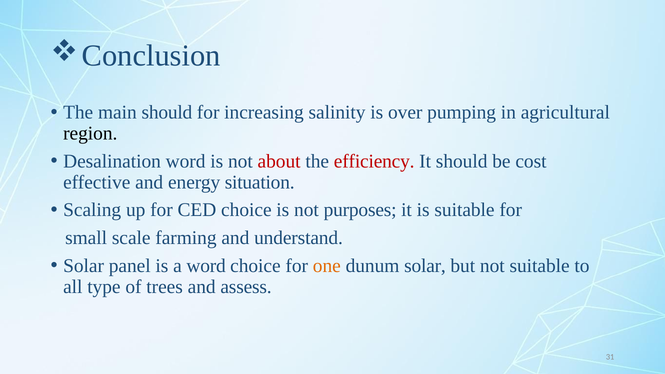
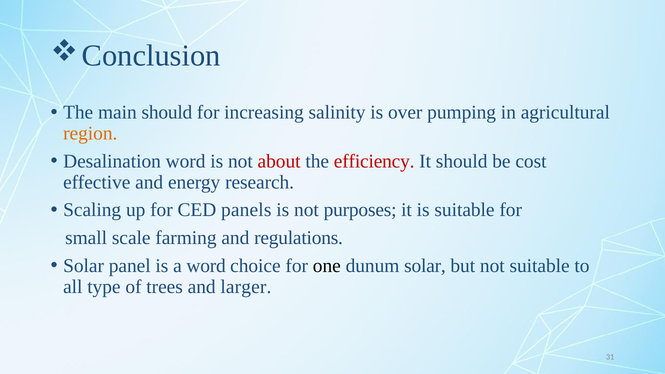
region colour: black -> orange
situation: situation -> research
CED choice: choice -> panels
understand: understand -> regulations
one colour: orange -> black
assess: assess -> larger
